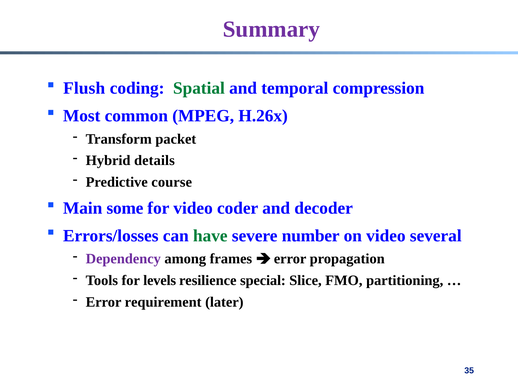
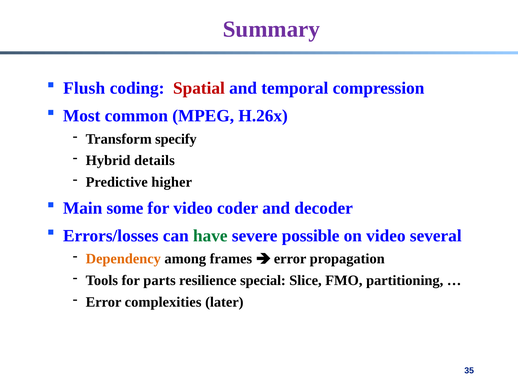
Spatial colour: green -> red
packet: packet -> specify
course: course -> higher
number: number -> possible
Dependency colour: purple -> orange
levels: levels -> parts
requirement: requirement -> complexities
